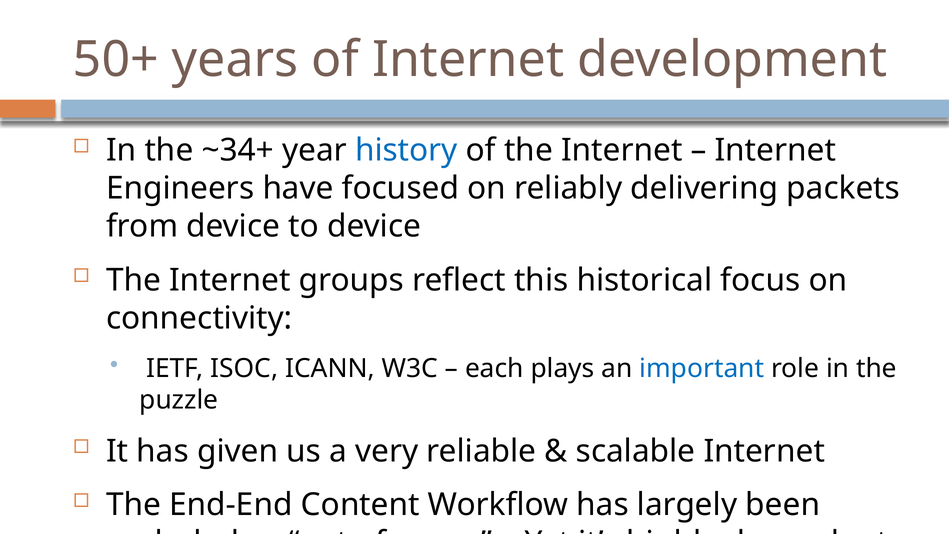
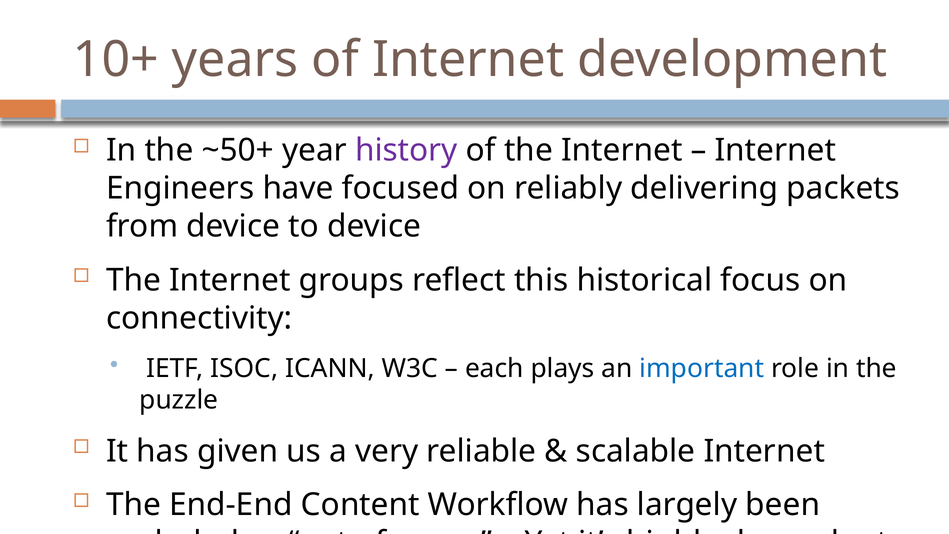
50+: 50+ -> 10+
~34+: ~34+ -> ~50+
history colour: blue -> purple
